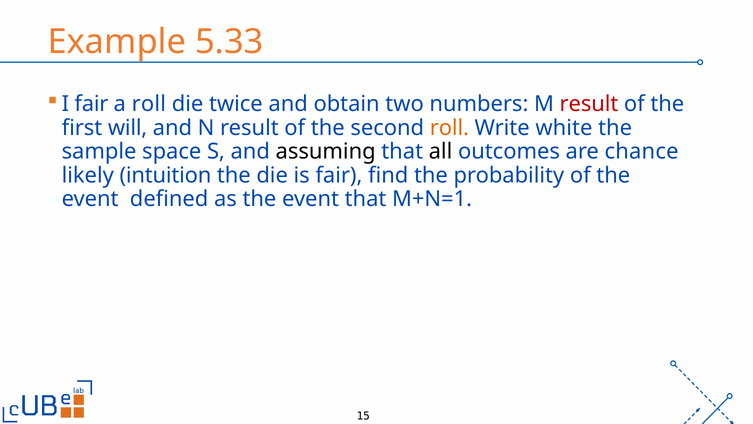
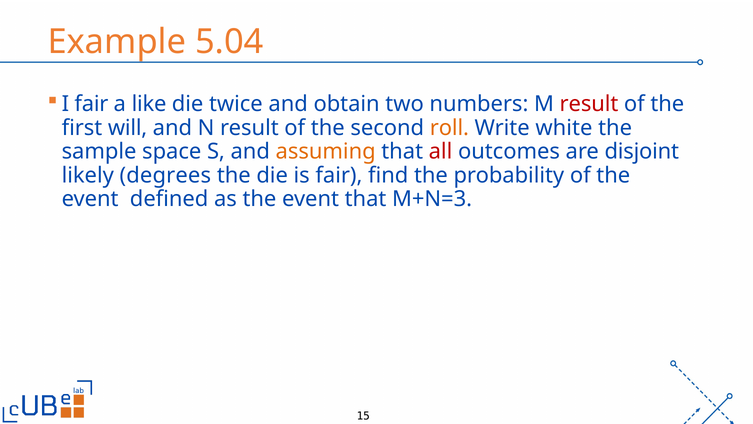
5.33: 5.33 -> 5.04
a roll: roll -> like
assuming colour: black -> orange
all colour: black -> red
chance: chance -> disjoint
intuition: intuition -> degrees
M+N=1: M+N=1 -> M+N=3
